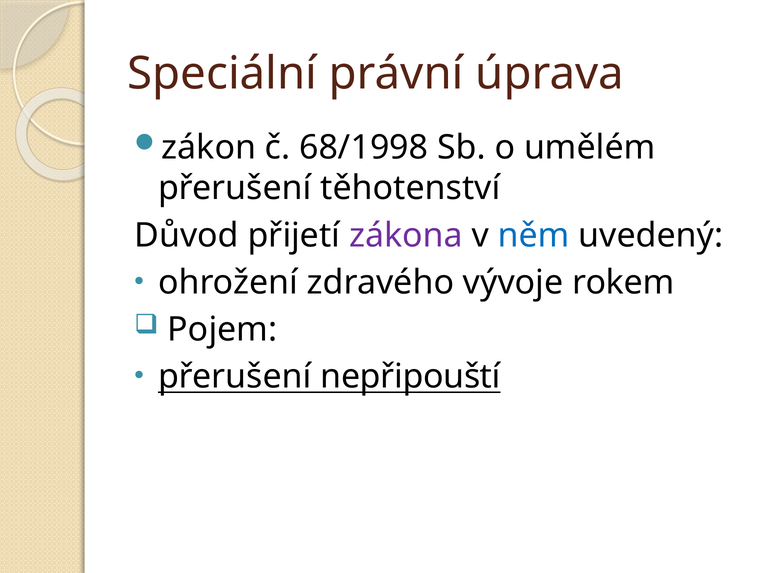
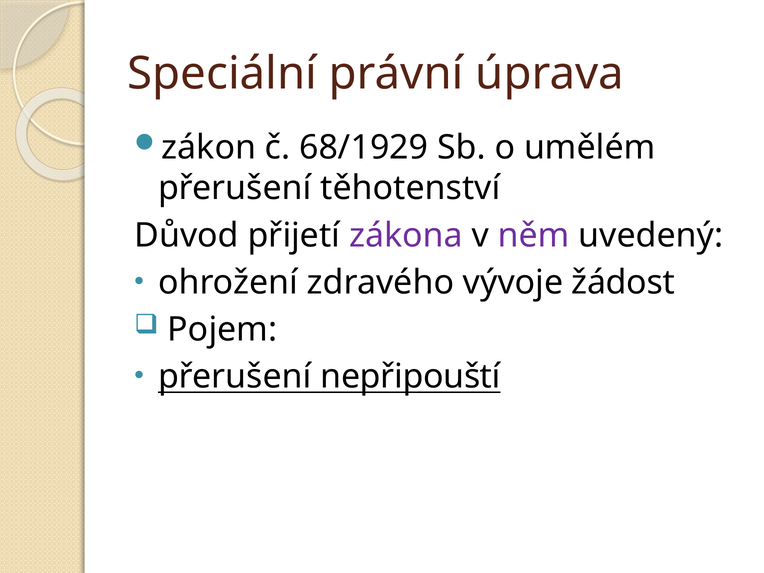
68/1998: 68/1998 -> 68/1929
něm colour: blue -> purple
rokem: rokem -> žádost
